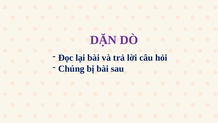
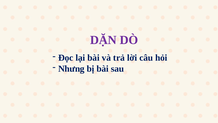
Chúng: Chúng -> Nhưng
